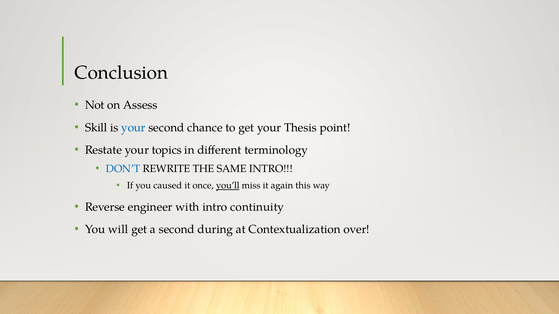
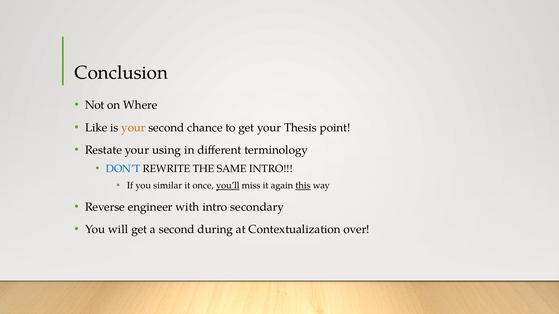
Assess: Assess -> Where
Skill: Skill -> Like
your at (133, 128) colour: blue -> orange
topics: topics -> using
caused: caused -> similar
this underline: none -> present
continuity: continuity -> secondary
